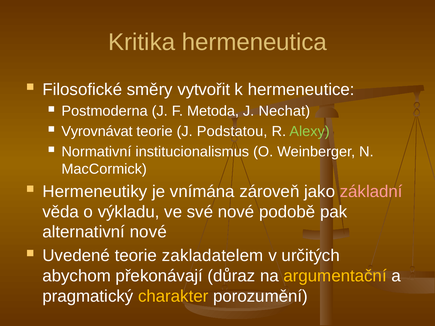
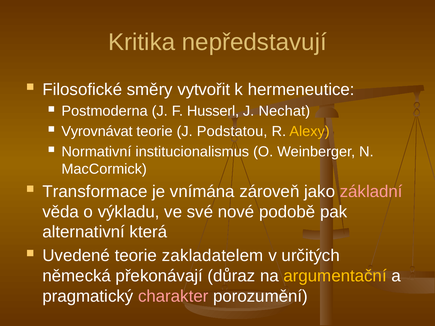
hermeneutica: hermeneutica -> nepředstavují
Metoda: Metoda -> Husserl
Alexy colour: light green -> yellow
Hermeneutiky: Hermeneutiky -> Transformace
alternativní nové: nové -> která
abychom: abychom -> německá
charakter colour: yellow -> pink
